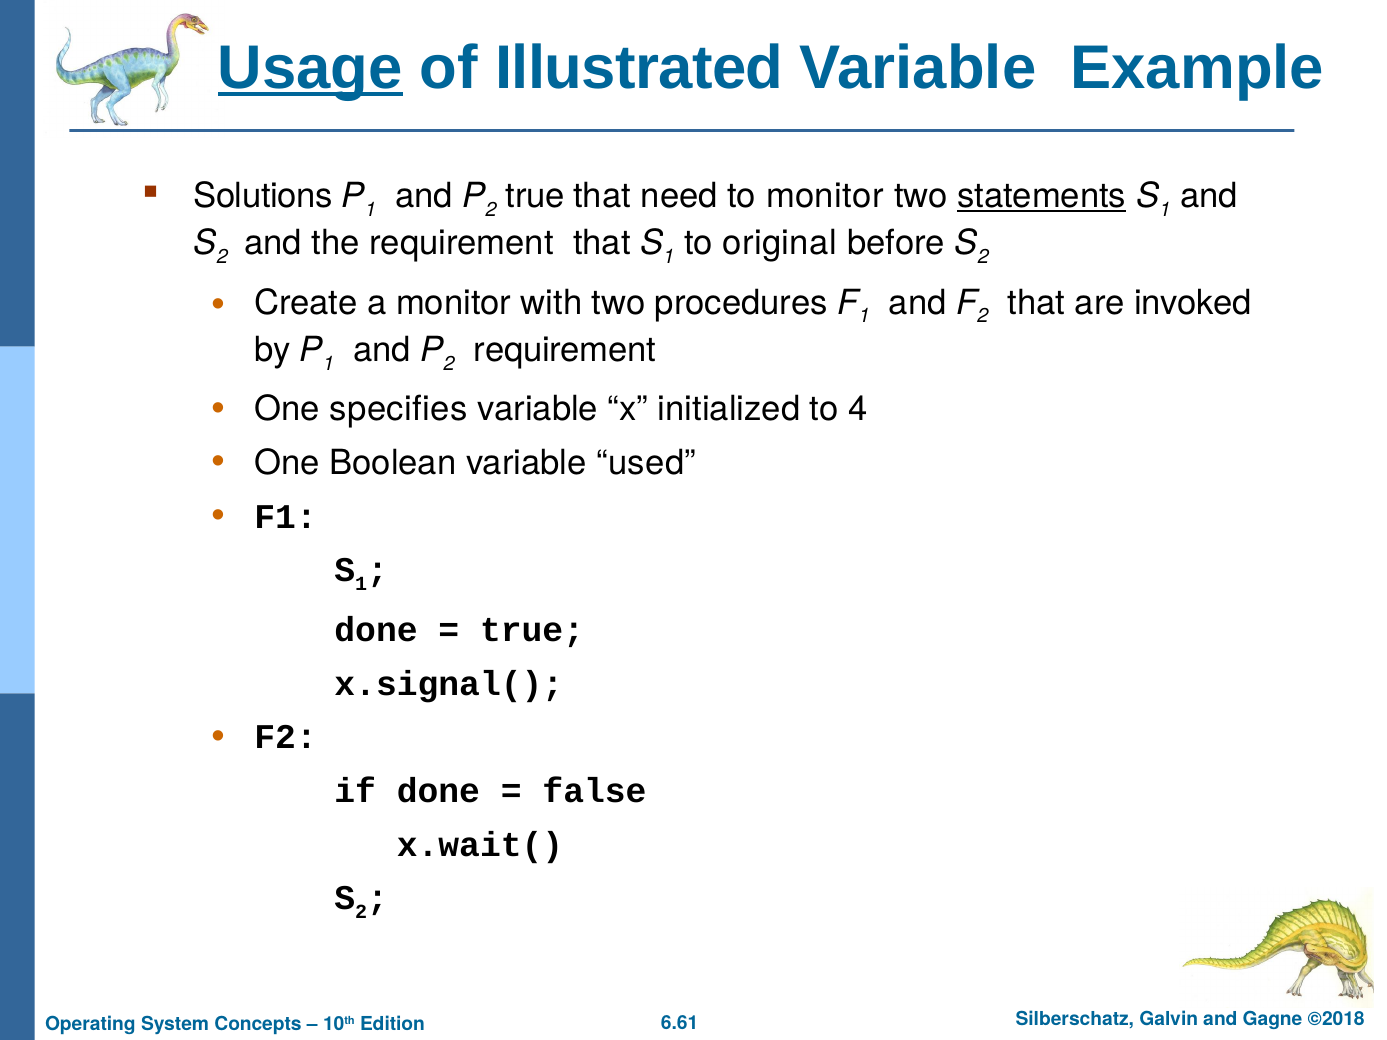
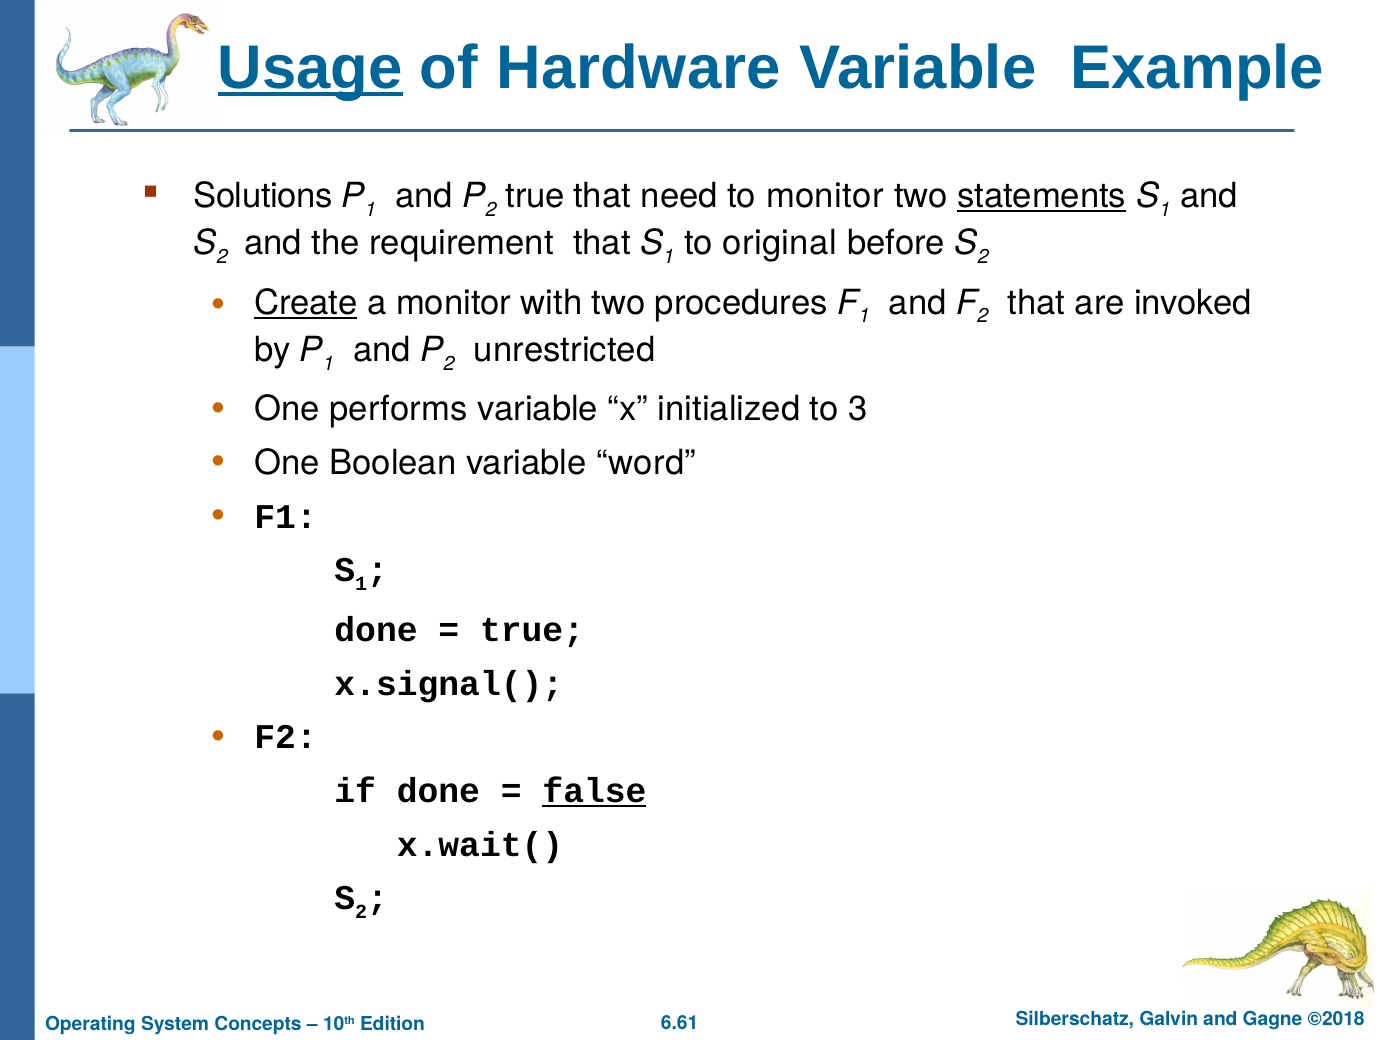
Illustrated: Illustrated -> Hardware
Create underline: none -> present
requirement at (565, 350): requirement -> unrestricted
specifies: specifies -> performs
4: 4 -> 3
used: used -> word
false underline: none -> present
